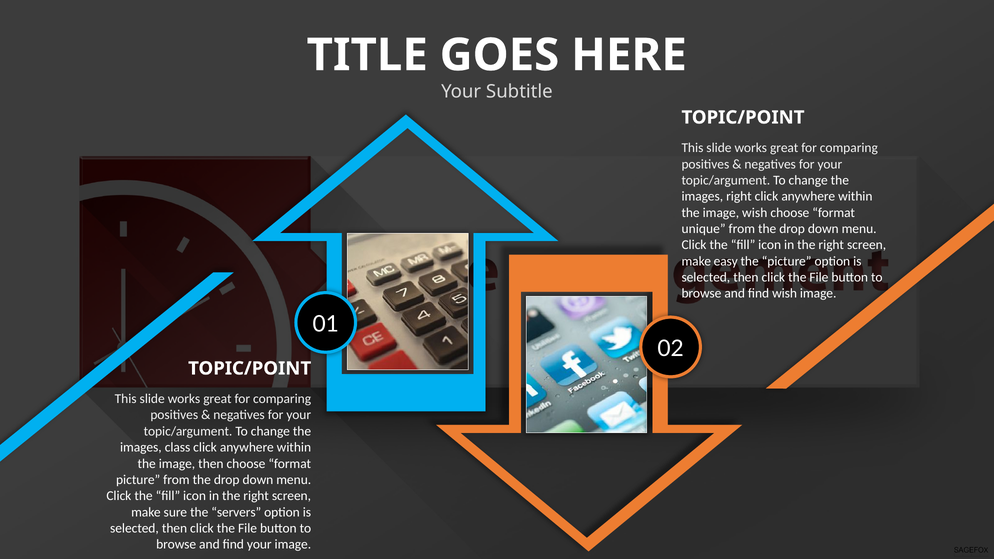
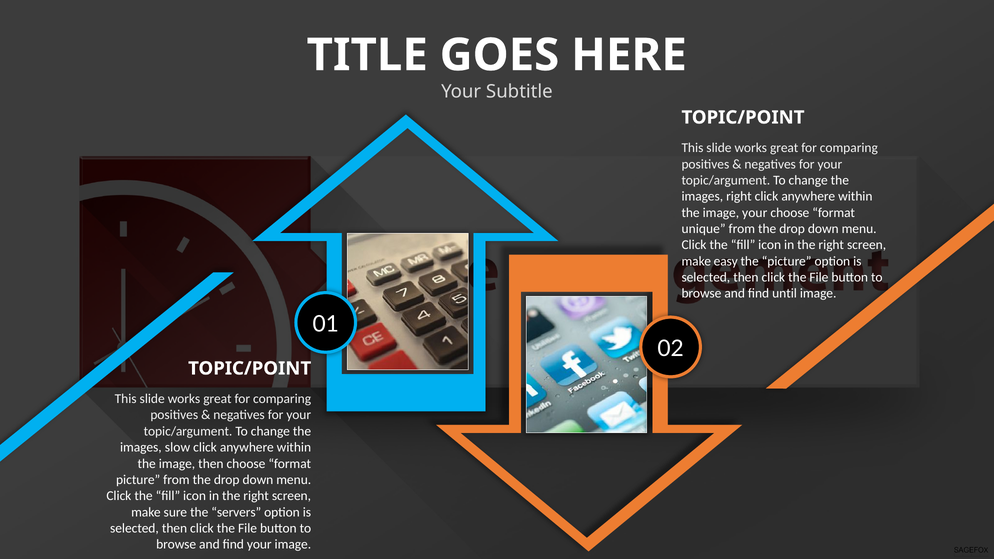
image wish: wish -> your
find wish: wish -> until
class: class -> slow
